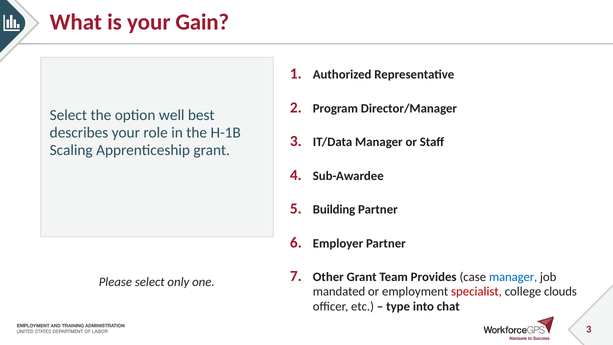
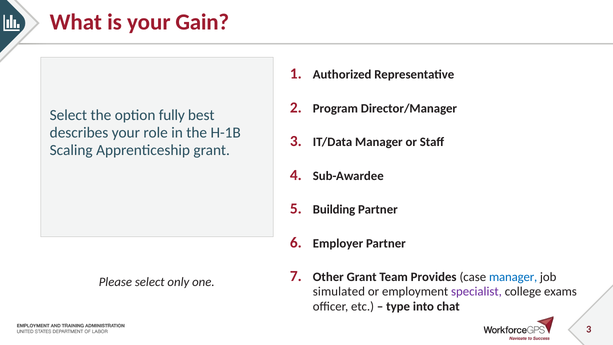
well: well -> fully
mandated: mandated -> simulated
specialist colour: red -> purple
clouds: clouds -> exams
